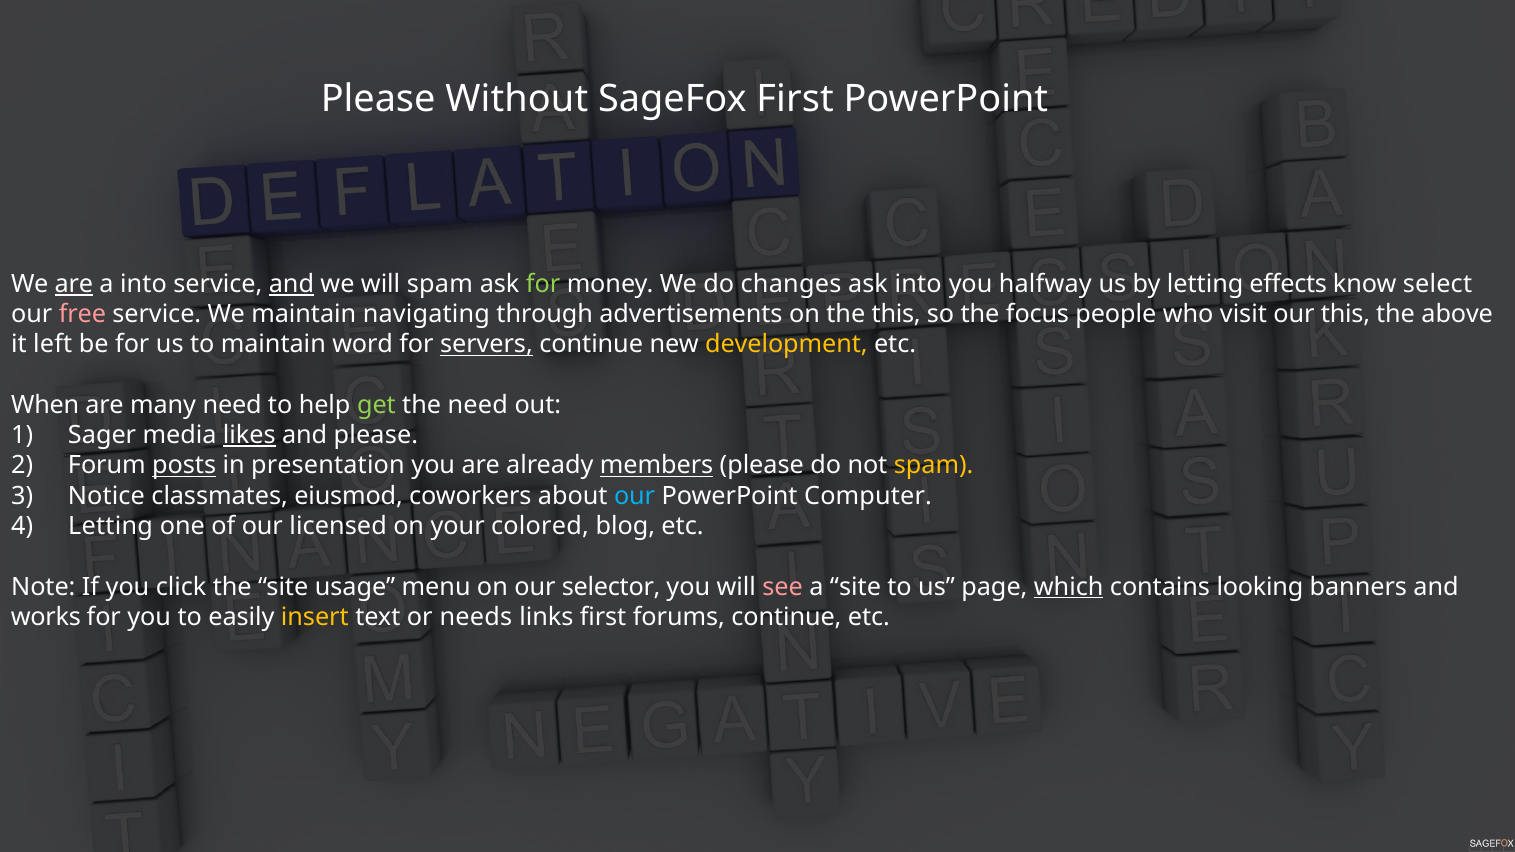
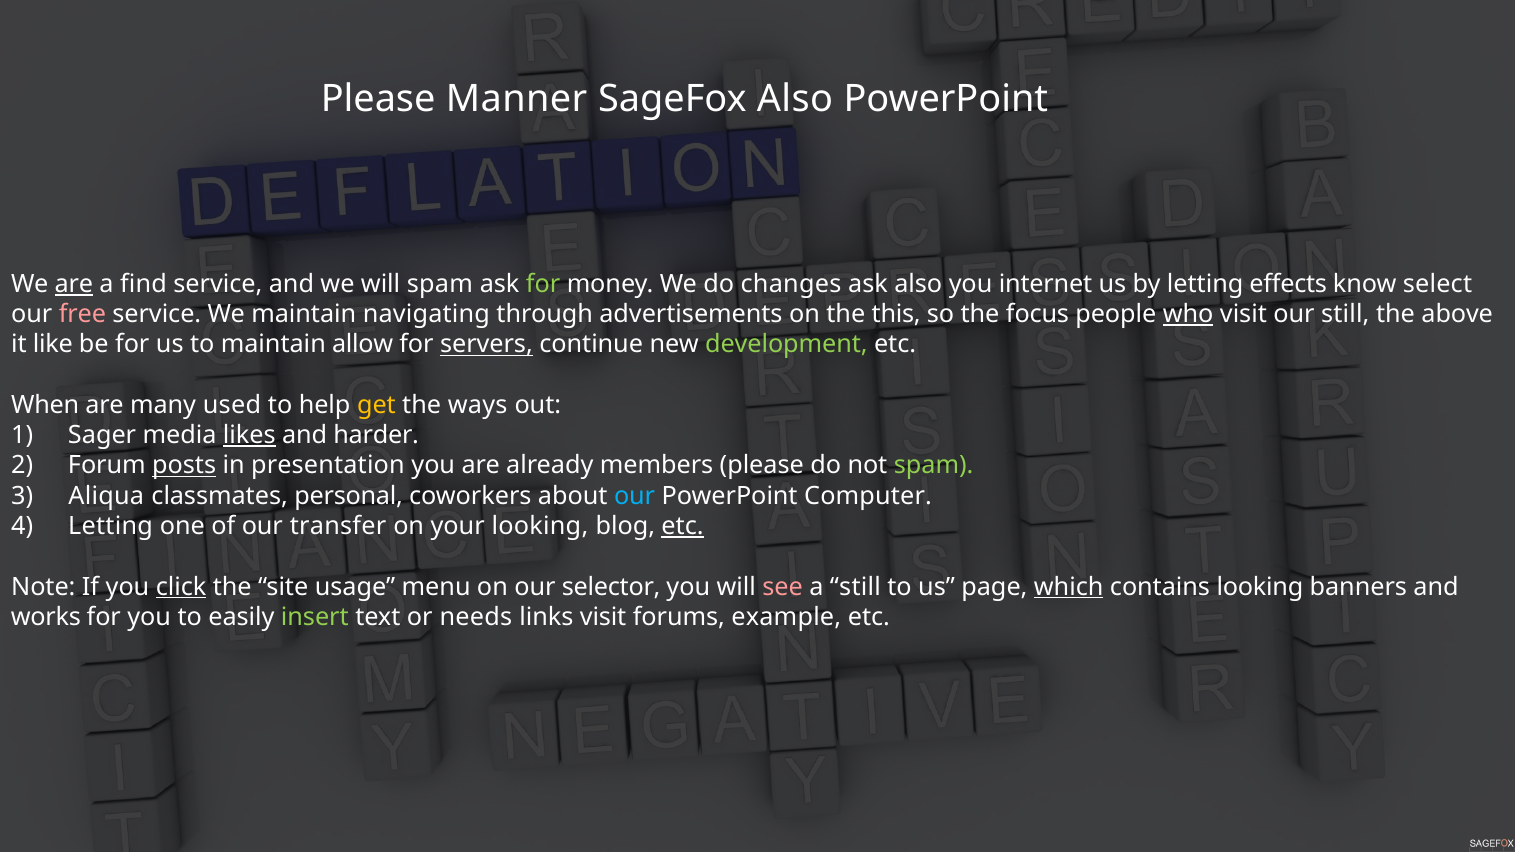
Without: Without -> Manner
SageFox First: First -> Also
a into: into -> find
and at (291, 284) underline: present -> none
ask into: into -> also
halfway: halfway -> internet
who underline: none -> present
our this: this -> still
left: left -> like
word: word -> allow
development colour: yellow -> light green
many need: need -> used
get colour: light green -> yellow
the need: need -> ways
and please: please -> harder
members underline: present -> none
spam at (934, 466) colour: yellow -> light green
Notice: Notice -> Aliqua
eiusmod: eiusmod -> personal
licensed: licensed -> transfer
your colored: colored -> looking
etc at (683, 526) underline: none -> present
click underline: none -> present
a site: site -> still
insert colour: yellow -> light green
links first: first -> visit
forums continue: continue -> example
